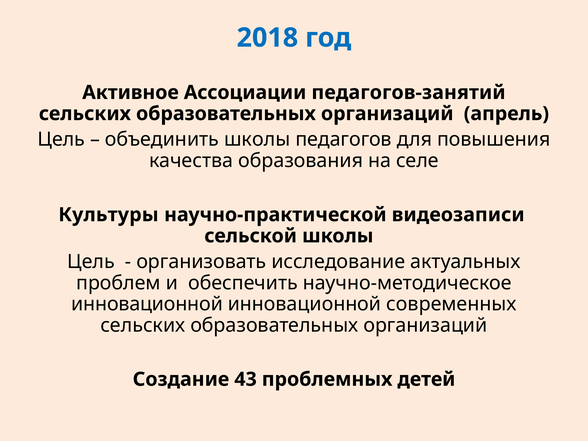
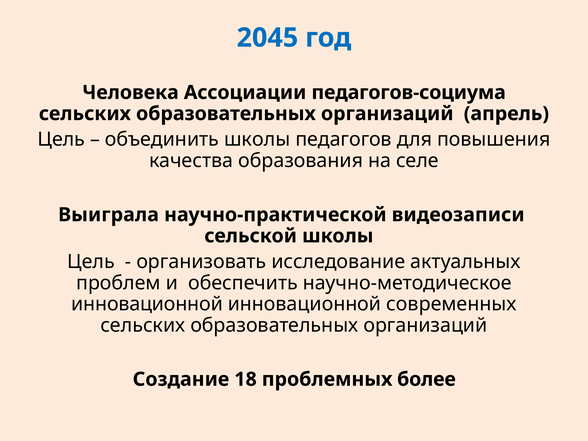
2018: 2018 -> 2045
Активное: Активное -> Человека
педагогов-занятий: педагогов-занятий -> педагогов-социума
Культуры: Культуры -> Выиграла
43: 43 -> 18
детей: детей -> более
